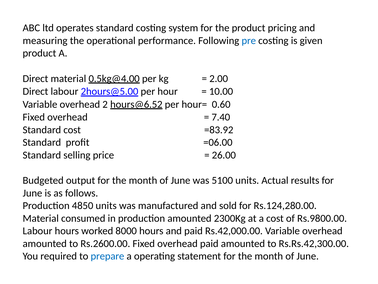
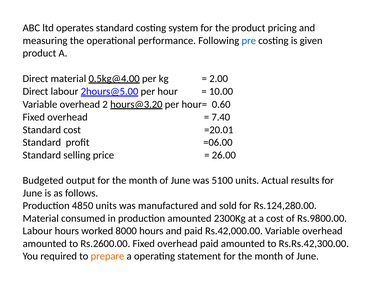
hours@6.52: hours@6.52 -> hours@3.20
=83.92: =83.92 -> =20.01
prepare colour: blue -> orange
